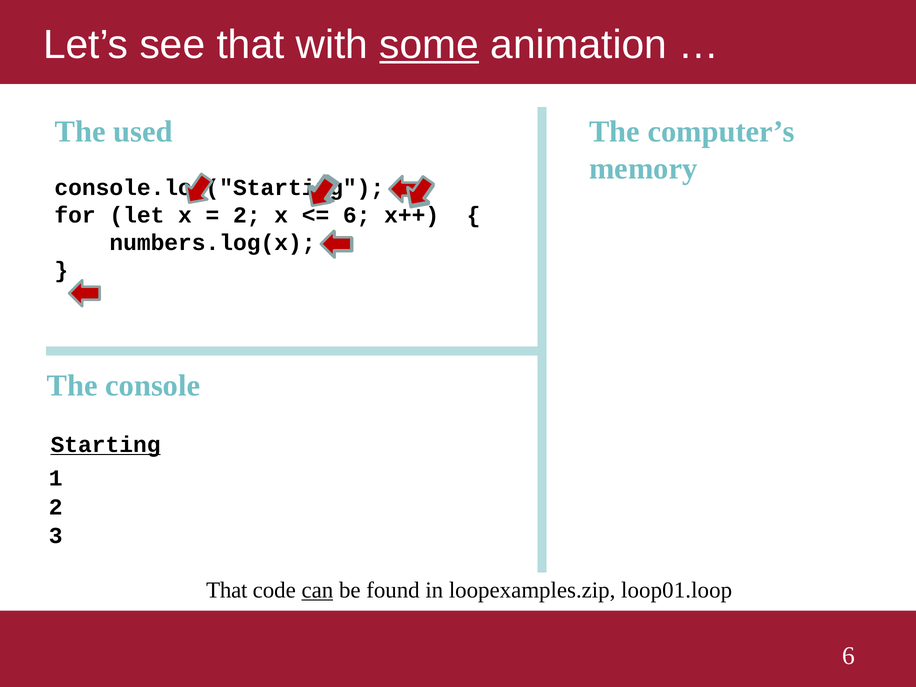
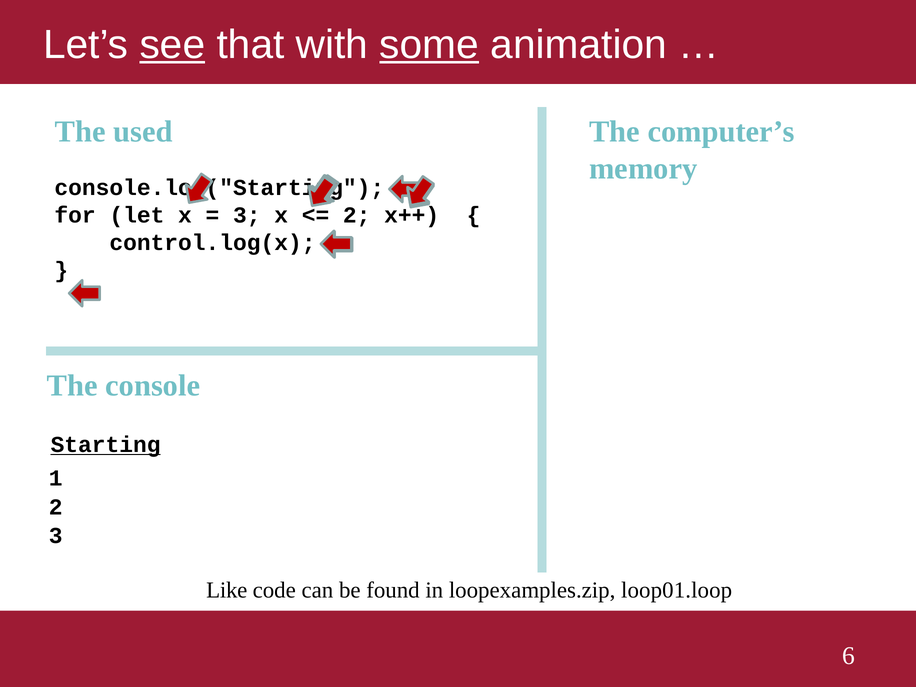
see underline: none -> present
2 at (247, 215): 2 -> 3
6 at (357, 215): 6 -> 2
numbers.log(x: numbers.log(x -> control.log(x
That at (227, 590): That -> Like
can underline: present -> none
